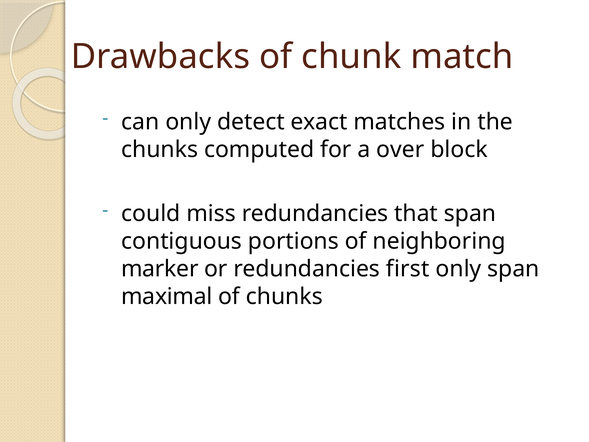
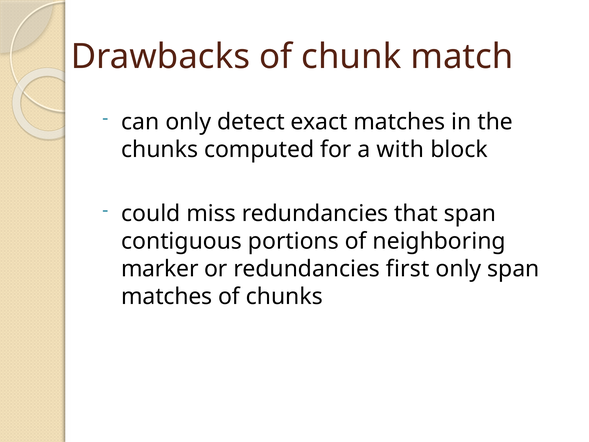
over: over -> with
maximal at (167, 296): maximal -> matches
